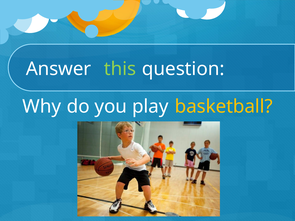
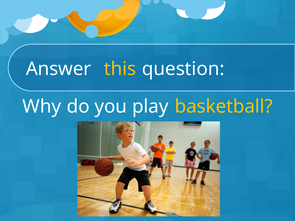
this colour: light green -> yellow
